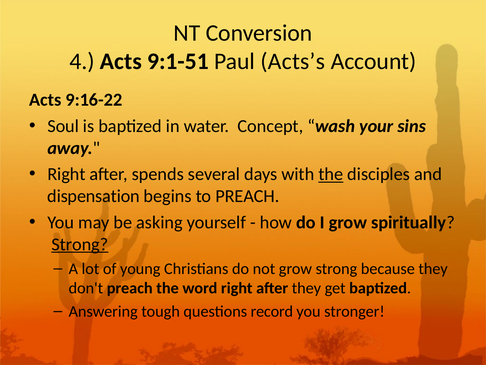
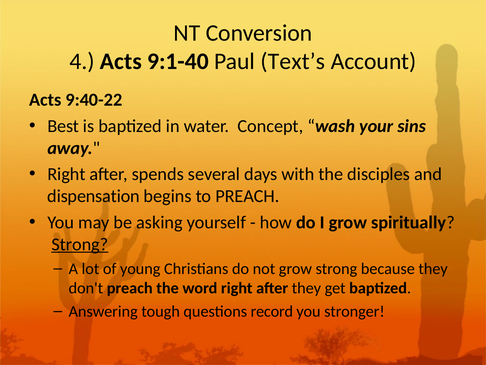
9:1-51: 9:1-51 -> 9:1-40
Acts’s: Acts’s -> Text’s
9:16-22: 9:16-22 -> 9:40-22
Soul: Soul -> Best
the at (331, 174) underline: present -> none
